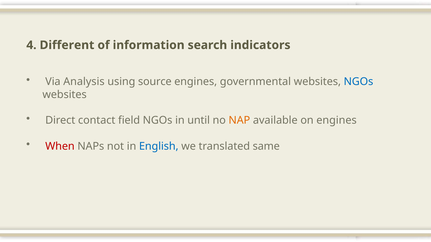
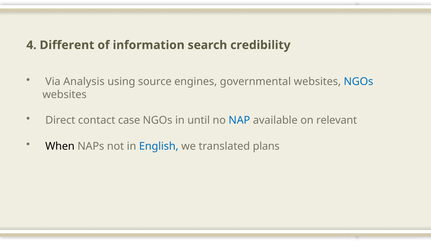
indicators: indicators -> credibility
field: field -> case
NAP colour: orange -> blue
on engines: engines -> relevant
When colour: red -> black
same: same -> plans
